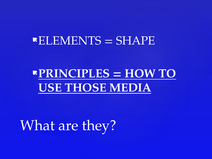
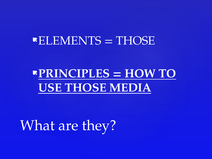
SHAPE at (136, 41): SHAPE -> THOSE
